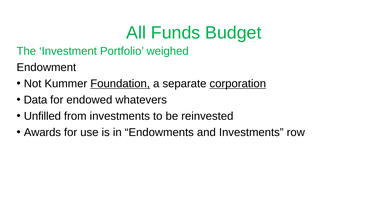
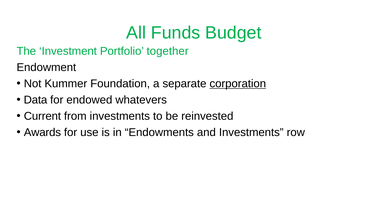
weighed: weighed -> together
Foundation underline: present -> none
Unfilled: Unfilled -> Current
